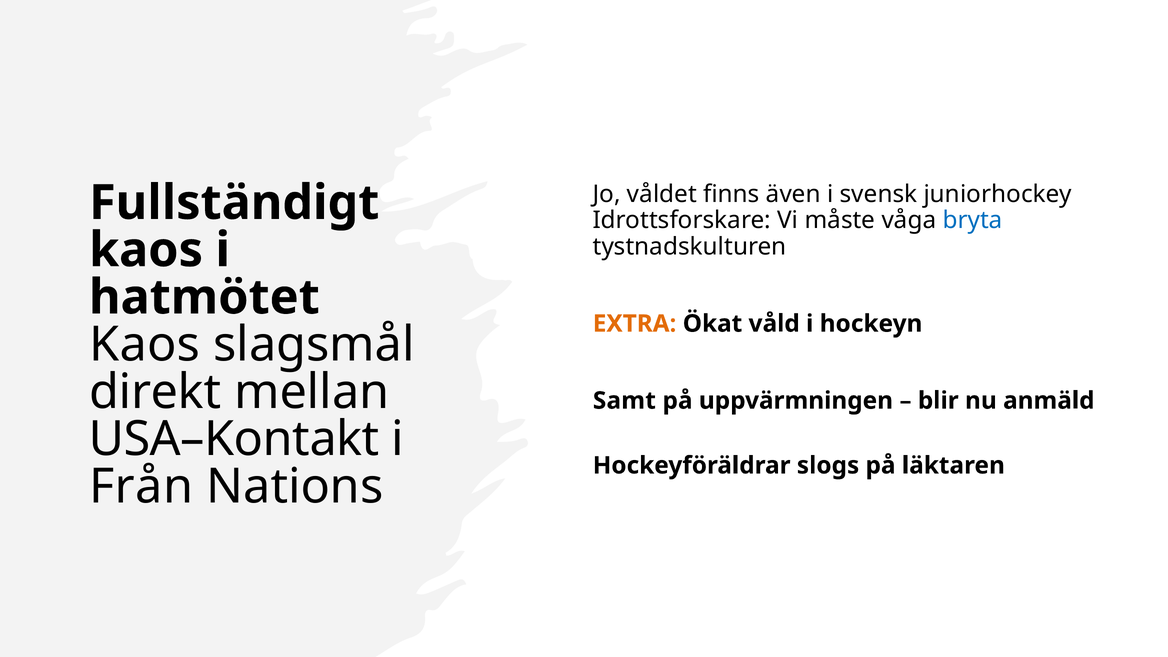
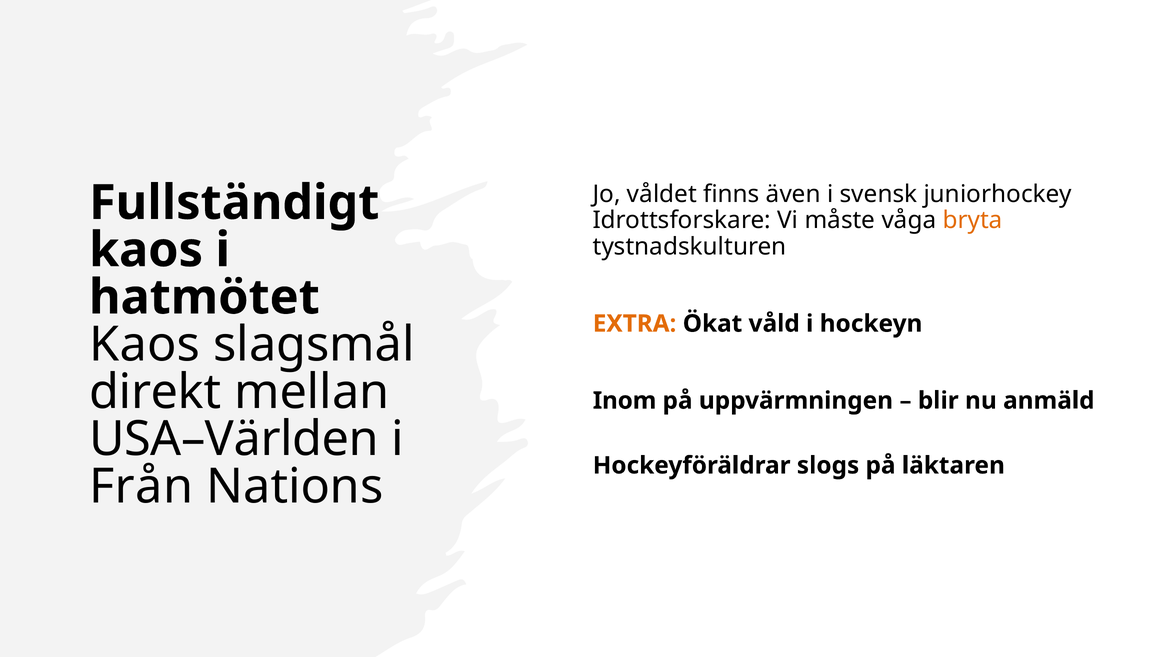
bryta colour: blue -> orange
Samt: Samt -> Inom
USA–Kontakt: USA–Kontakt -> USA–Världen
